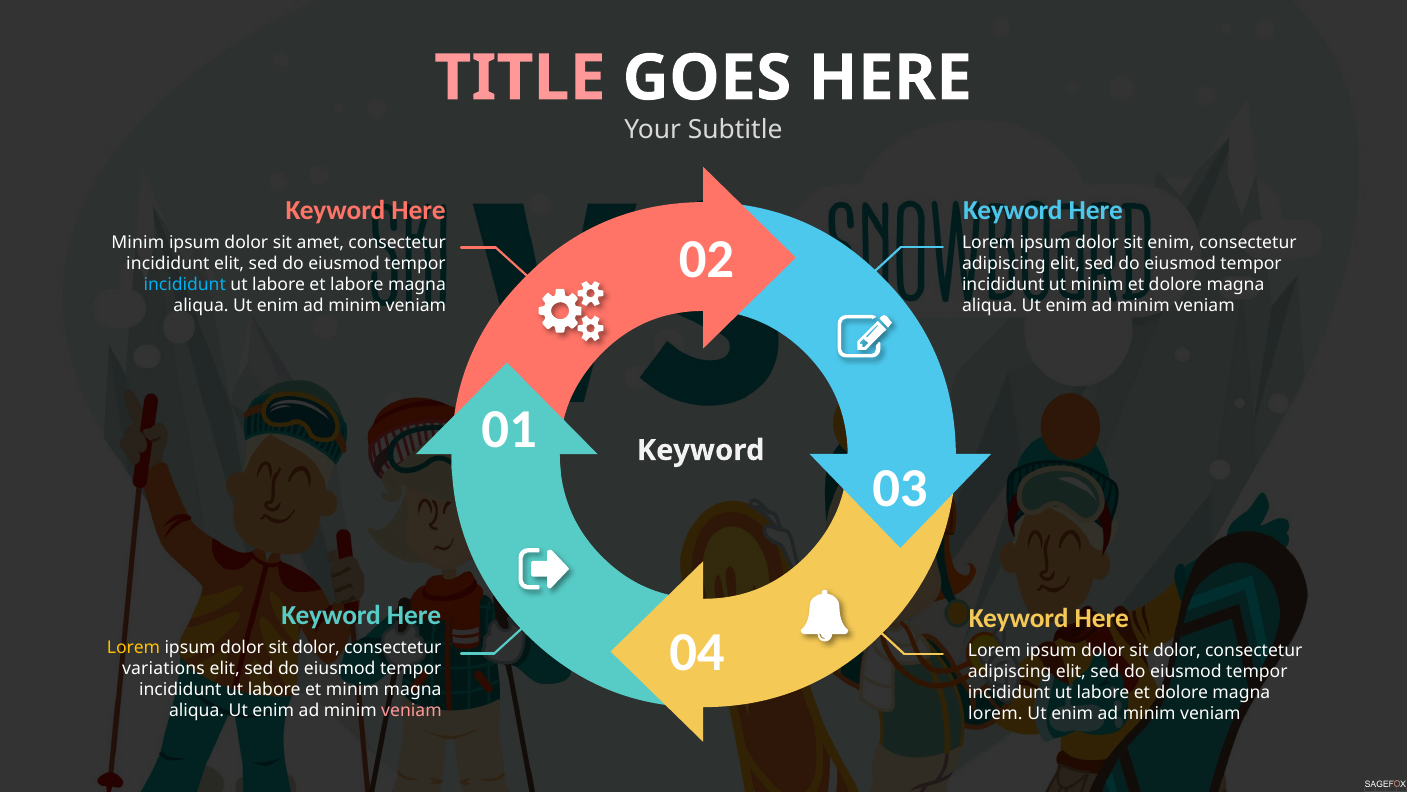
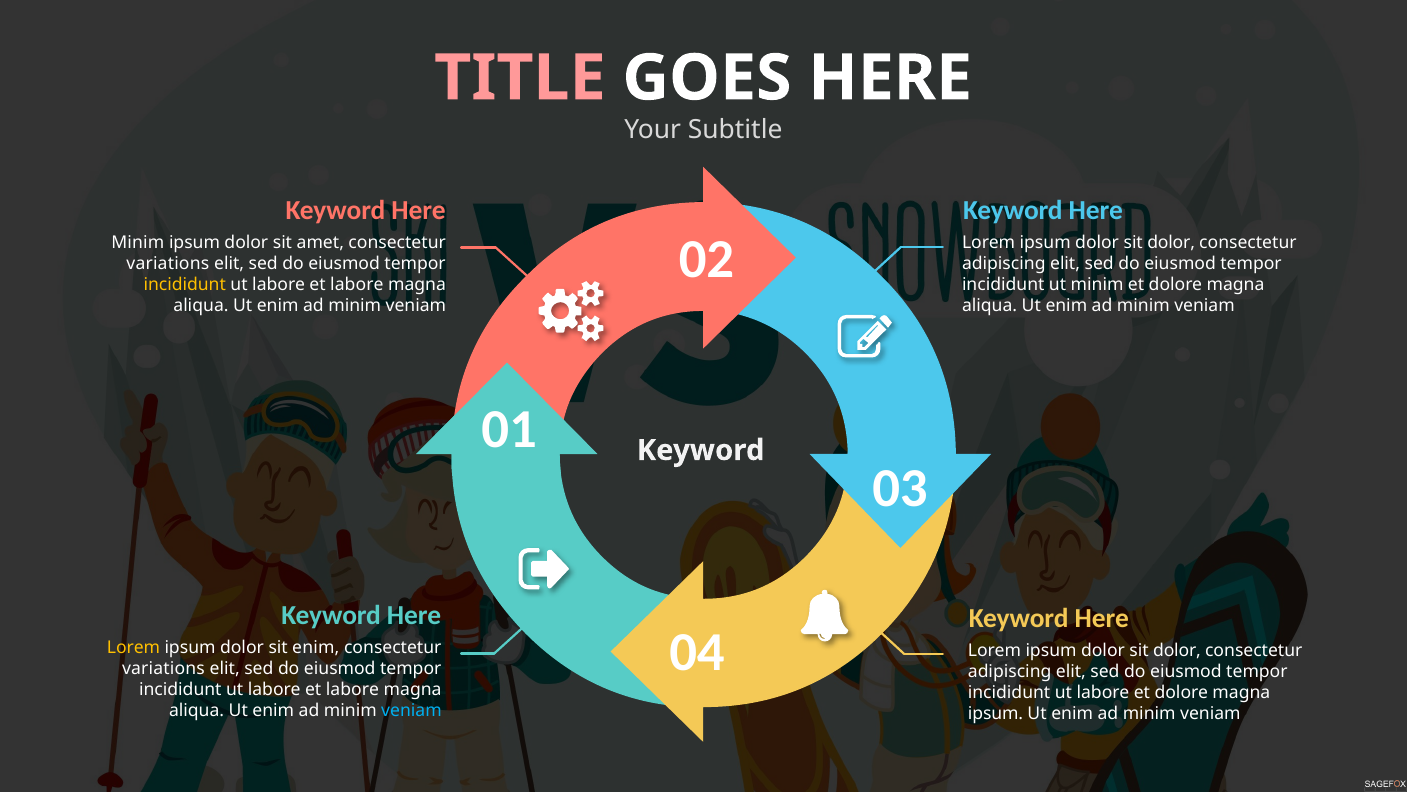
enim at (1171, 242): enim -> dolor
incididunt at (168, 263): incididunt -> variations
incididunt at (185, 284) colour: light blue -> yellow
dolor at (316, 647): dolor -> enim
minim at (352, 689): minim -> labore
veniam at (411, 710) colour: pink -> light blue
lorem at (995, 713): lorem -> ipsum
